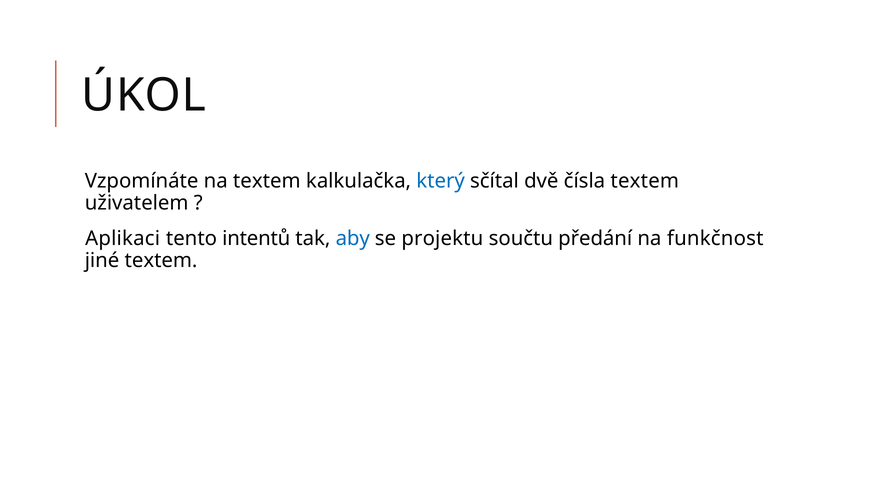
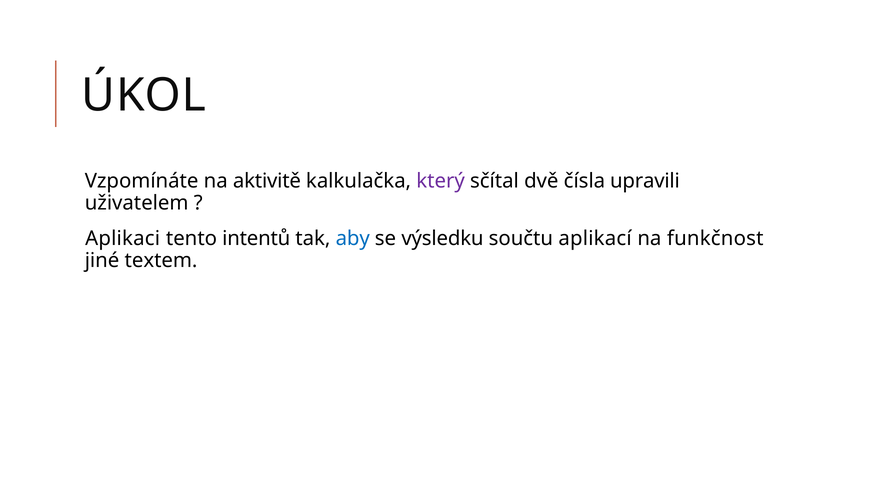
na textem: textem -> aktivitě
který colour: blue -> purple
čísla textem: textem -> upravili
projektu: projektu -> výsledku
předání: předání -> aplikací
